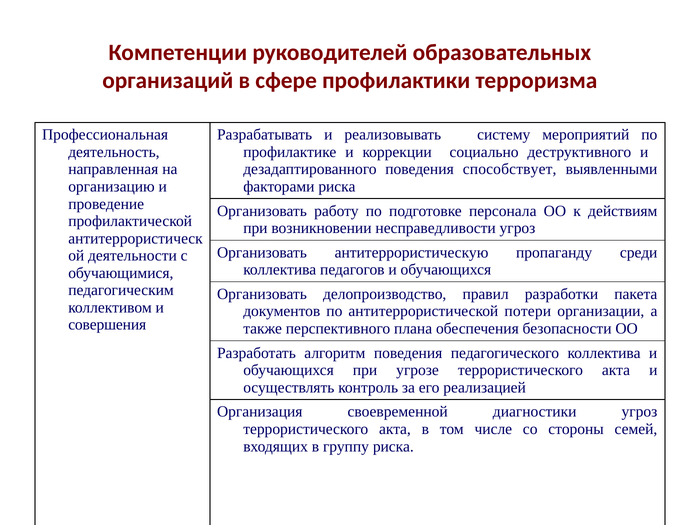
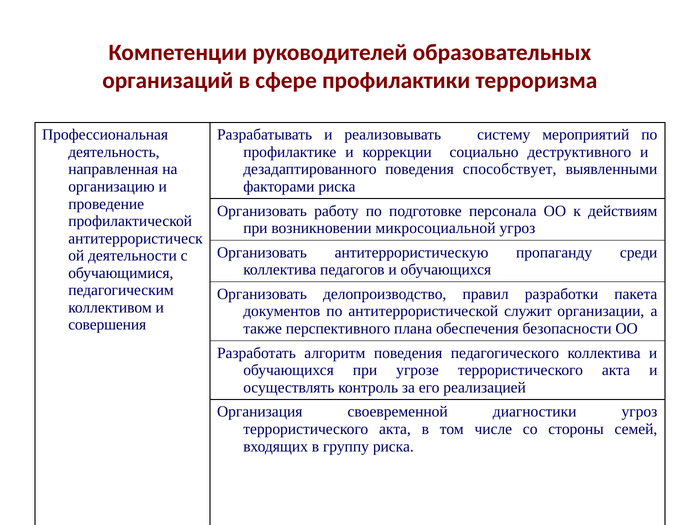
несправедливости: несправедливости -> микросоциальной
потери: потери -> служит
